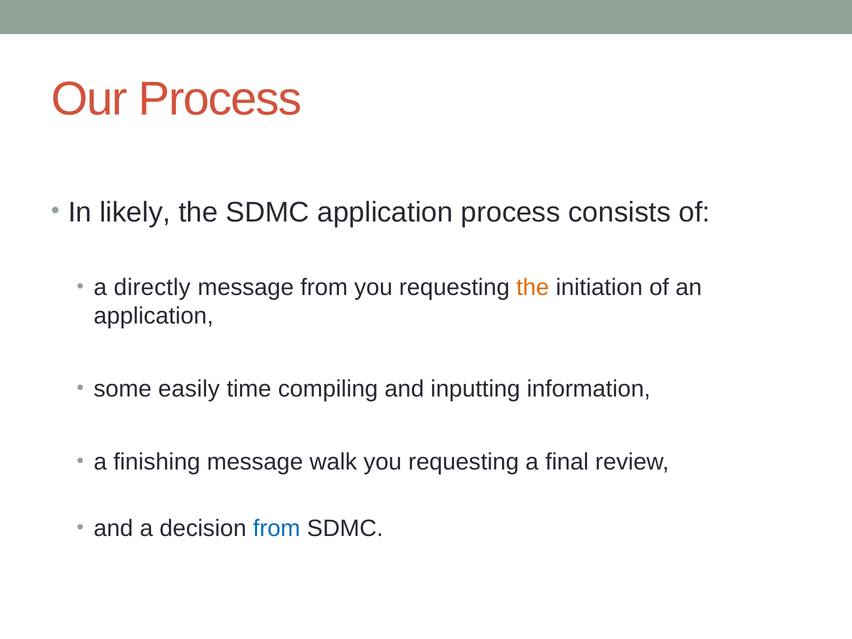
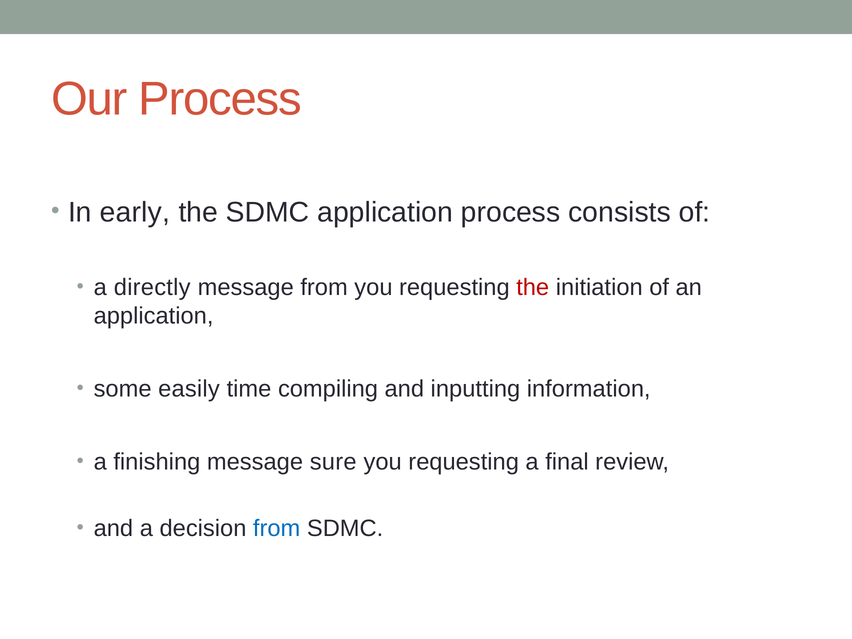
likely: likely -> early
the at (533, 288) colour: orange -> red
walk: walk -> sure
